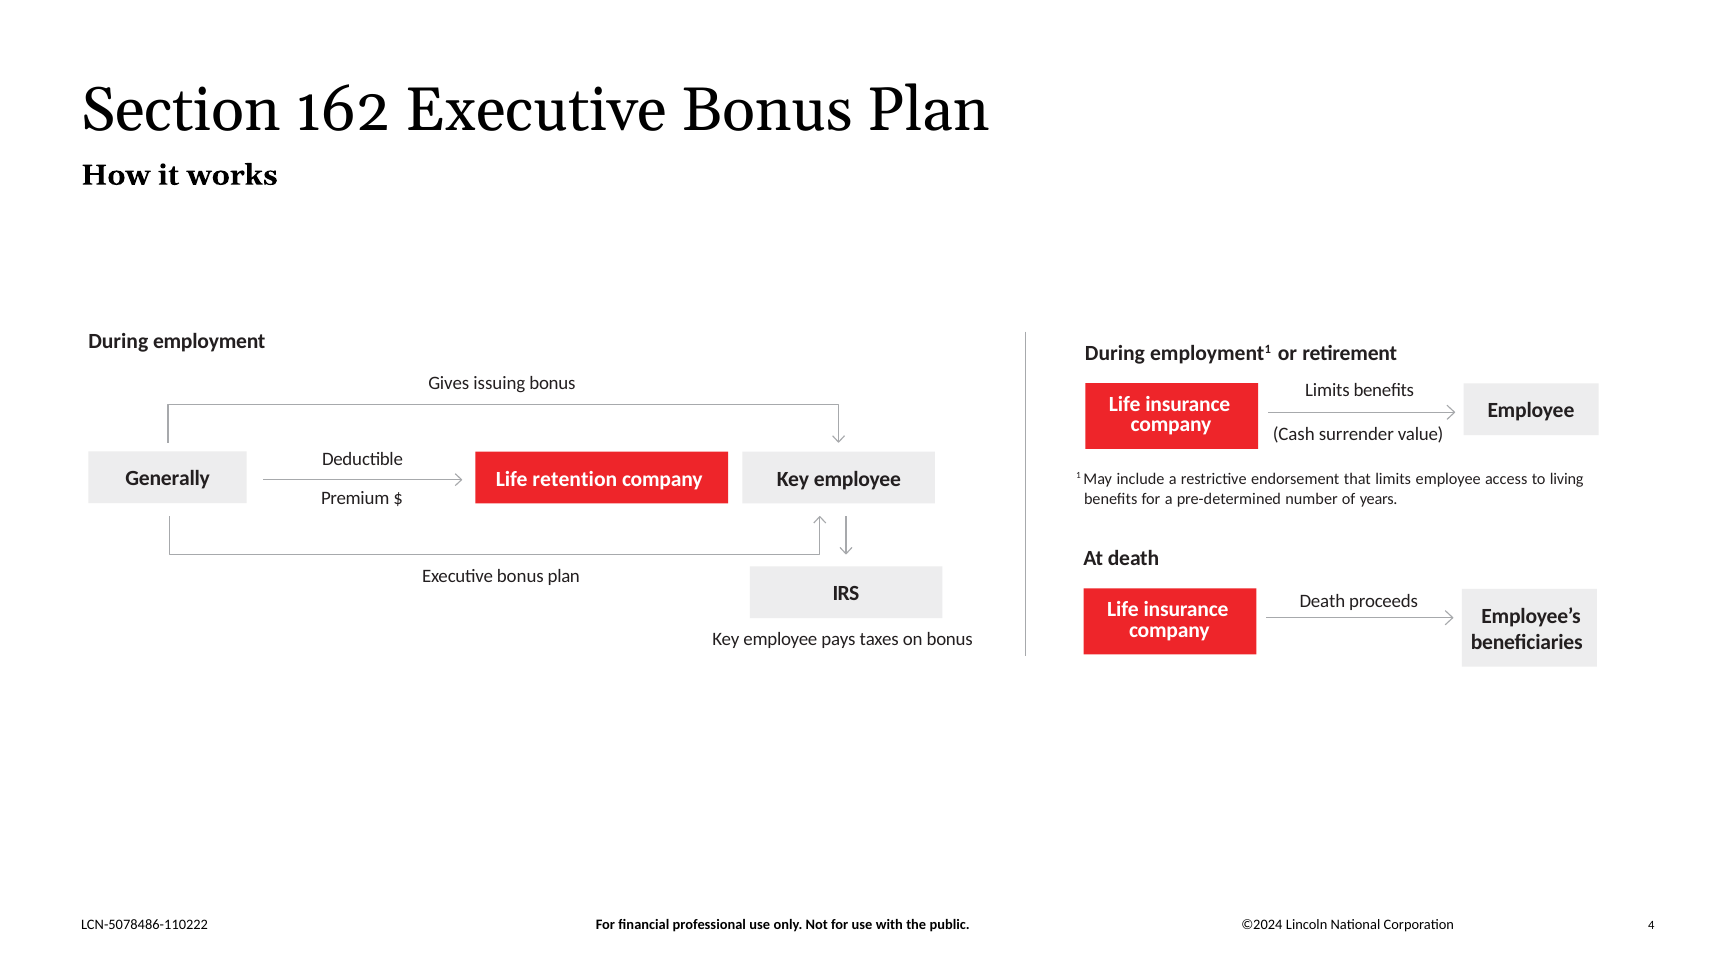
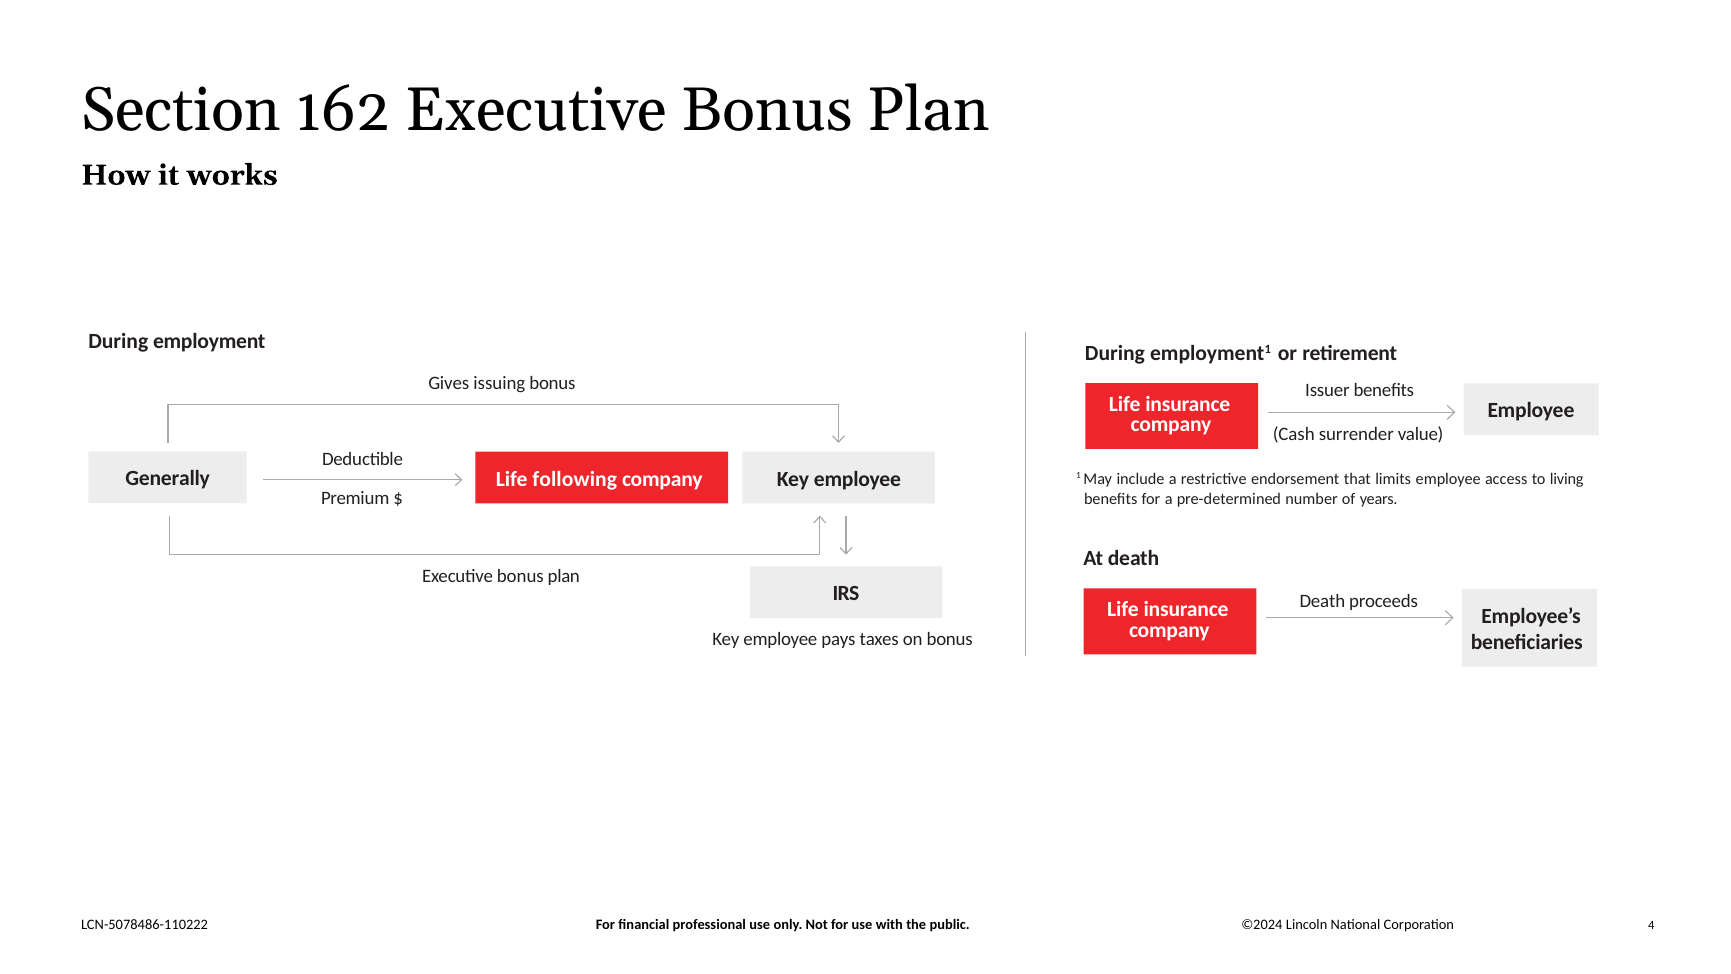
Limits at (1327, 390): Limits -> Issuer
retention: retention -> following
